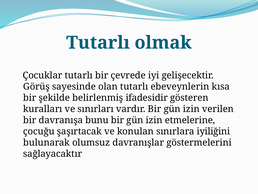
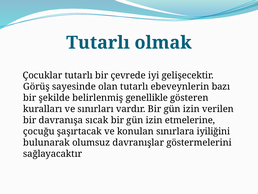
kısa: kısa -> bazı
ifadesidir: ifadesidir -> genellikle
bunu: bunu -> sıcak
